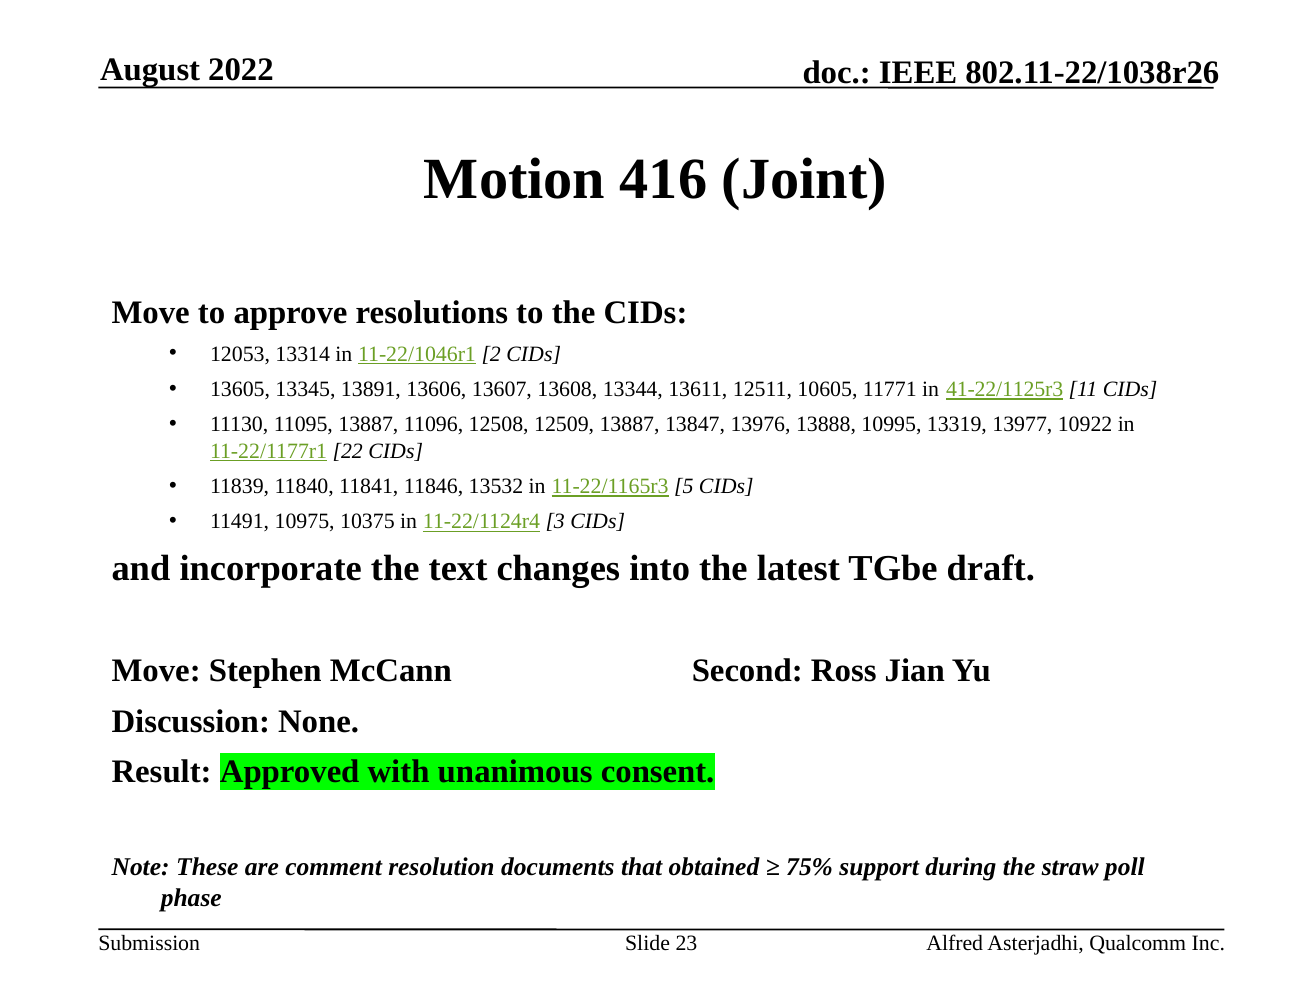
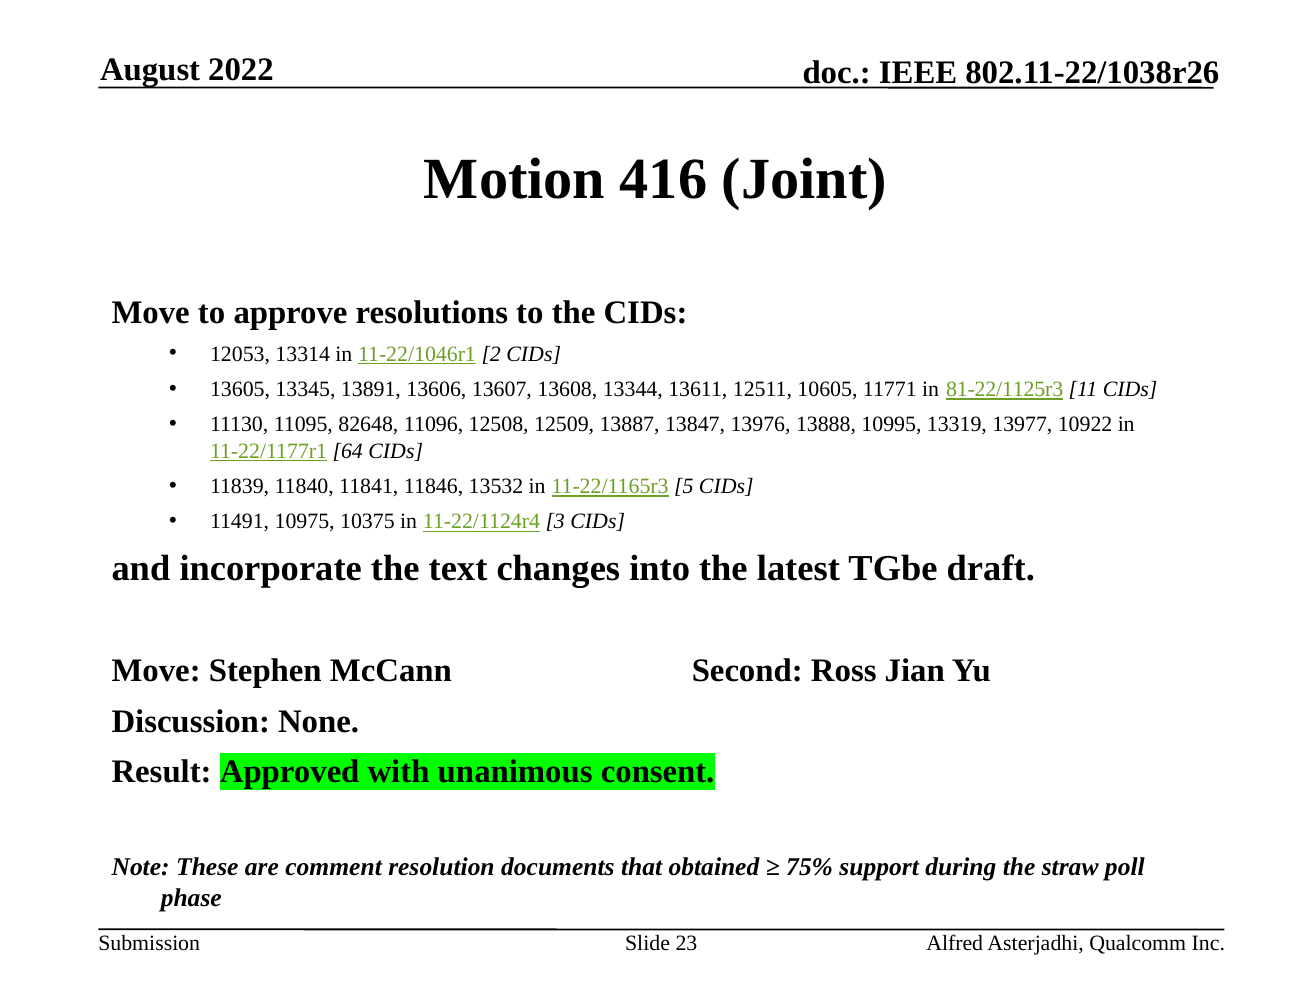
41-22/1125r3: 41-22/1125r3 -> 81-22/1125r3
11095 13887: 13887 -> 82648
22: 22 -> 64
